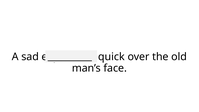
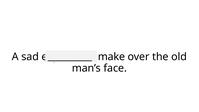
quick: quick -> make
